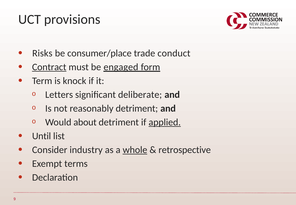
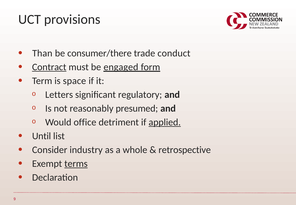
Risks: Risks -> Than
consumer/place: consumer/place -> consumer/there
knock: knock -> space
deliberate: deliberate -> regulatory
reasonably detriment: detriment -> presumed
about: about -> office
whole underline: present -> none
terms underline: none -> present
